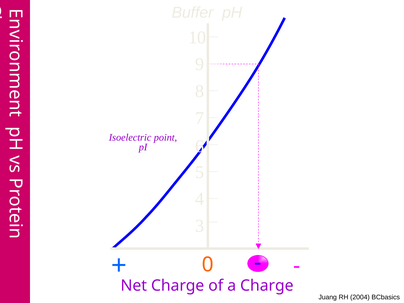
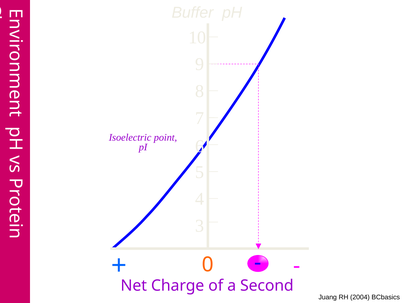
a Charge: Charge -> Second
